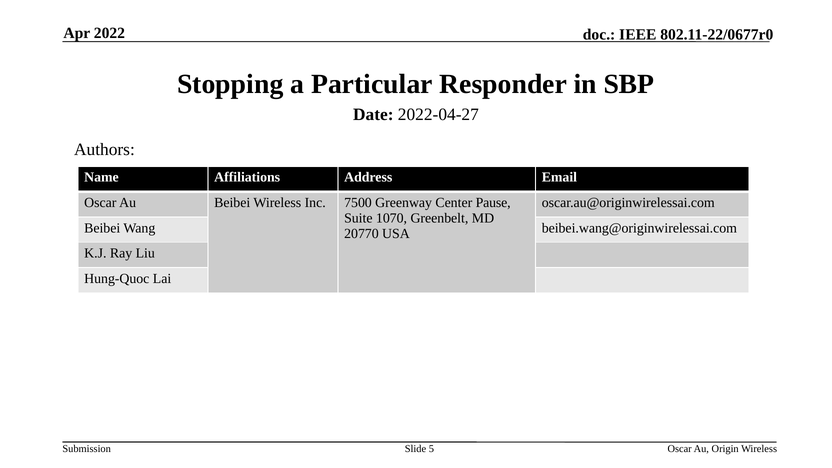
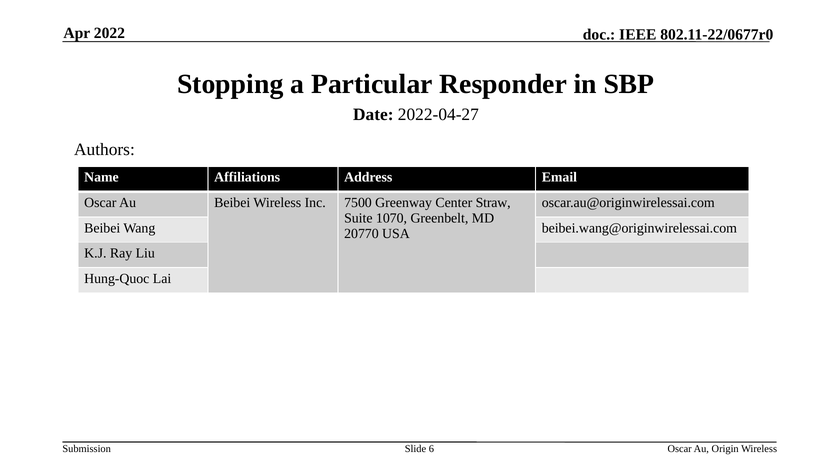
Pause: Pause -> Straw
5: 5 -> 6
